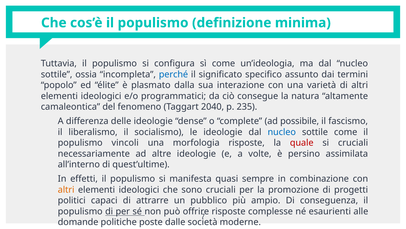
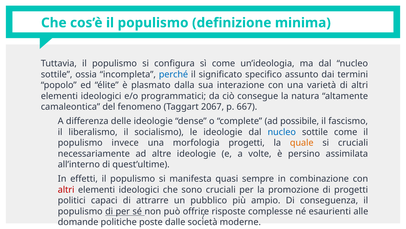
2040: 2040 -> 2067
235: 235 -> 667
vincoli: vincoli -> invece
morfologia risposte: risposte -> progetti
quale colour: red -> orange
altri at (66, 189) colour: orange -> red
